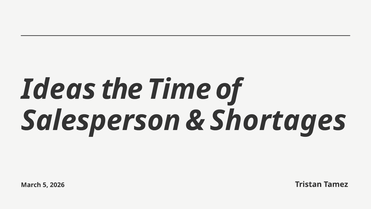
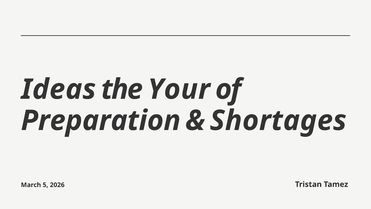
Time: Time -> Your
Salesperson: Salesperson -> Preparation
